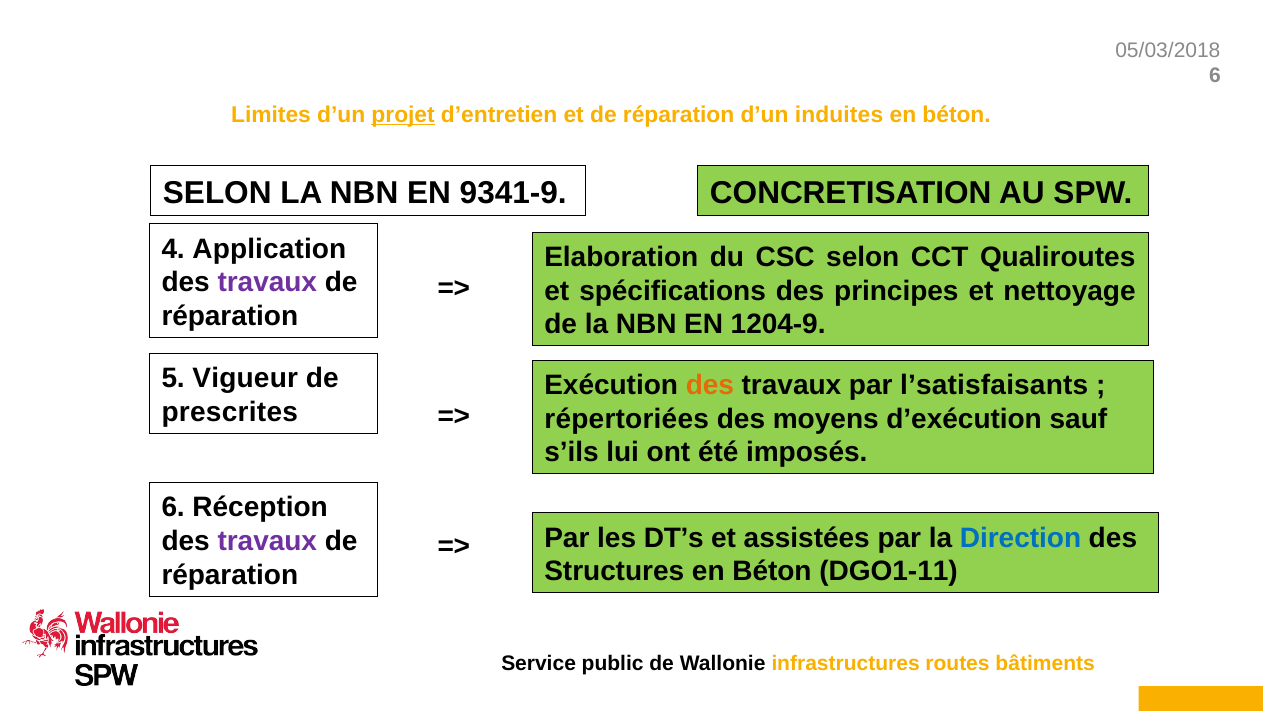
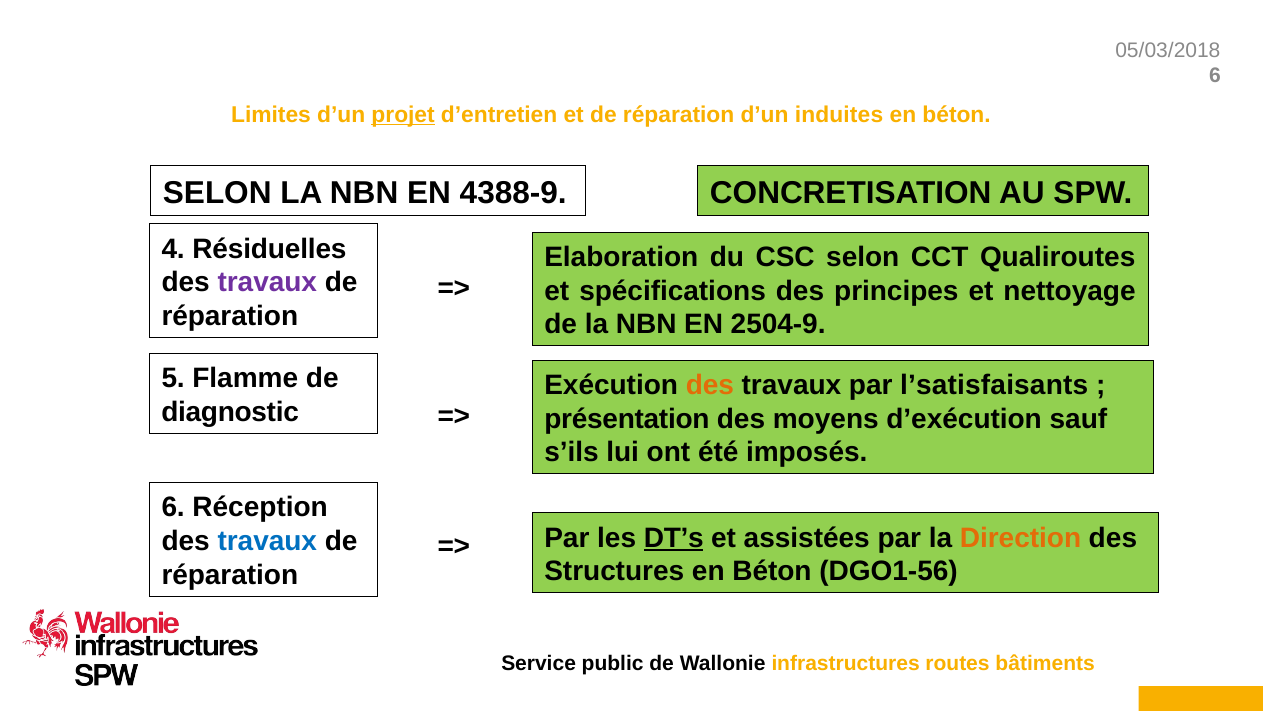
9341-9: 9341-9 -> 4388-9
Application: Application -> Résiduelles
1204-9: 1204-9 -> 2504-9
Vigueur: Vigueur -> Flamme
prescrites: prescrites -> diagnostic
répertoriées: répertoriées -> présentation
DT’s underline: none -> present
Direction colour: blue -> orange
travaux at (267, 541) colour: purple -> blue
DGO1-11: DGO1-11 -> DGO1-56
